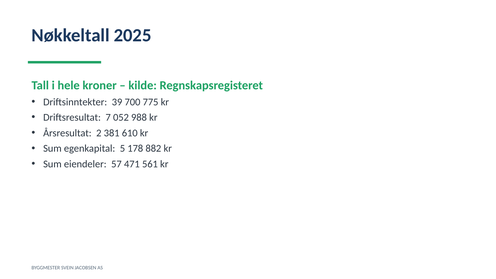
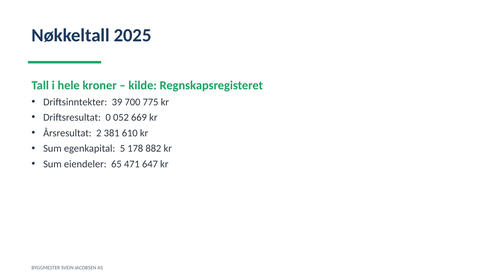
7: 7 -> 0
988: 988 -> 669
57: 57 -> 65
561: 561 -> 647
